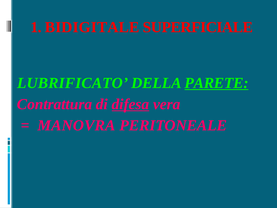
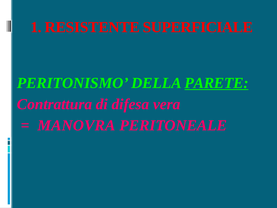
BIDIGITALE: BIDIGITALE -> RESISTENTE
LUBRIFICATO: LUBRIFICATO -> PERITONISMO
difesa underline: present -> none
